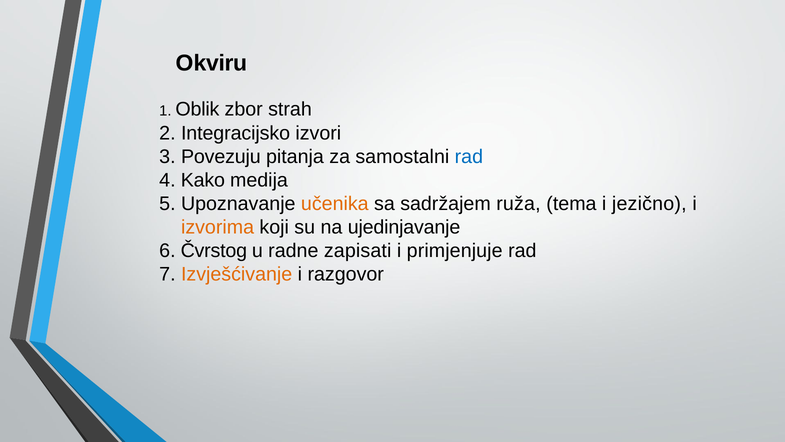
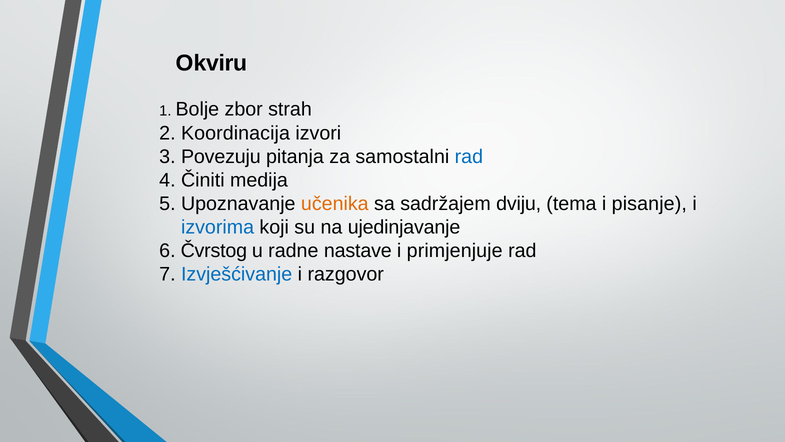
Oblik: Oblik -> Bolje
Integracijsko: Integracijsko -> Koordinacija
Kako: Kako -> Činiti
ruža: ruža -> dviju
jezično: jezično -> pisanje
izvorima colour: orange -> blue
zapisati: zapisati -> nastave
Izvješćivanje colour: orange -> blue
